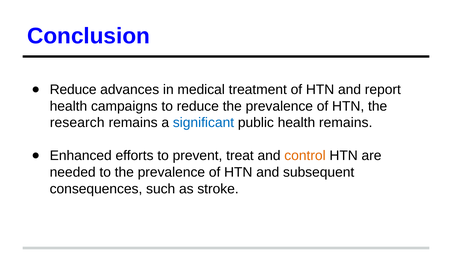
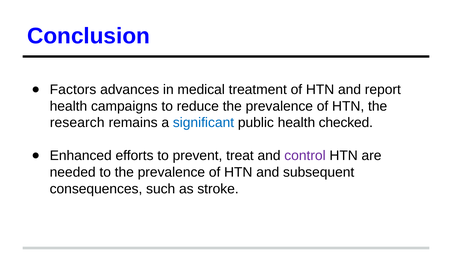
Reduce at (73, 90): Reduce -> Factors
health remains: remains -> checked
control colour: orange -> purple
